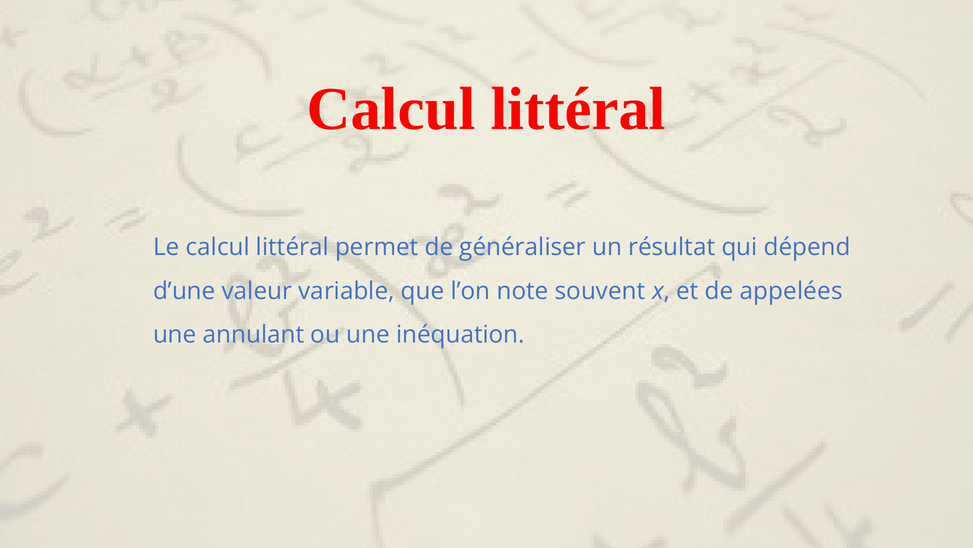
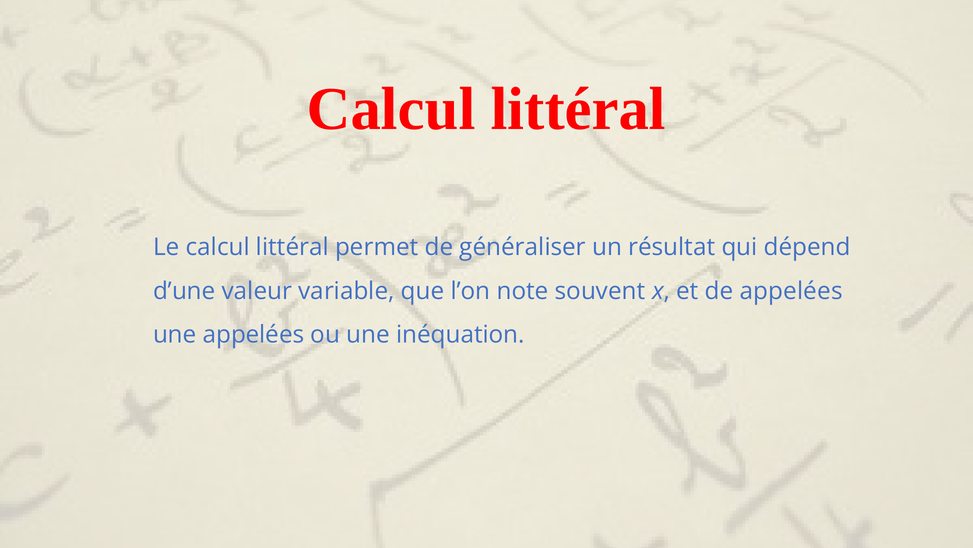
une annulant: annulant -> appelées
